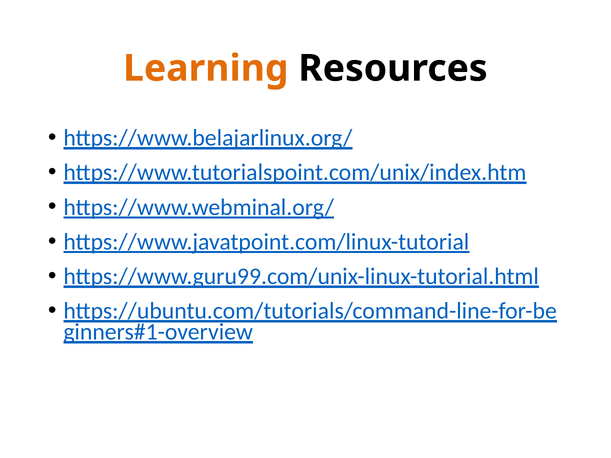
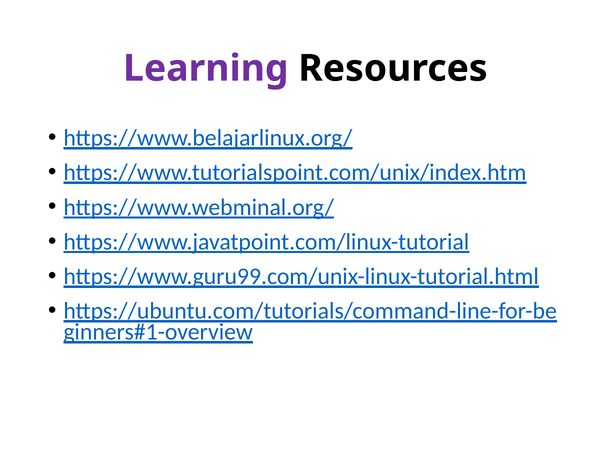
Learning colour: orange -> purple
